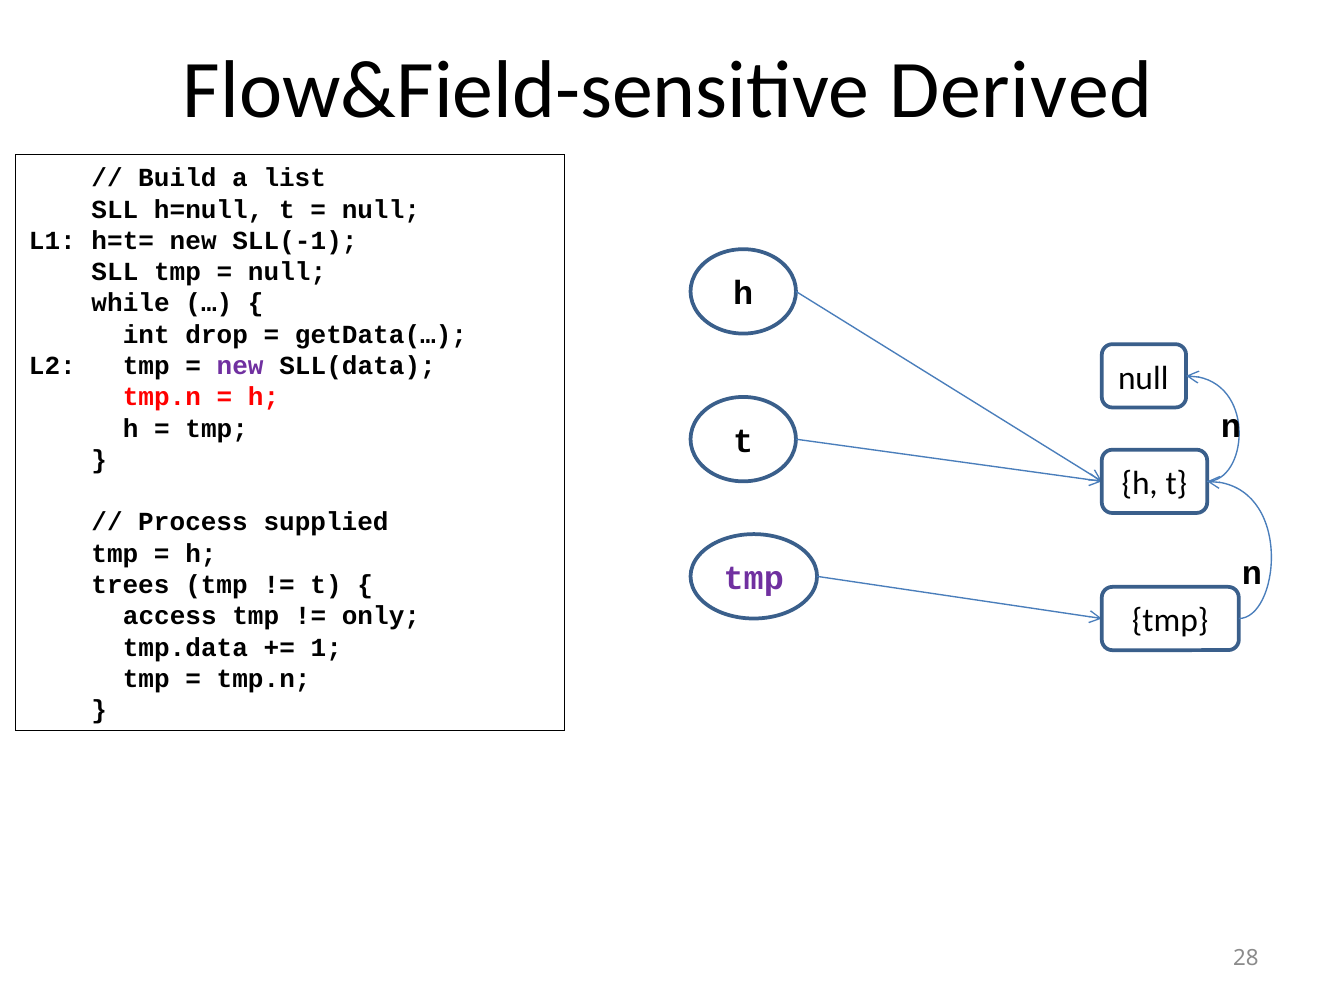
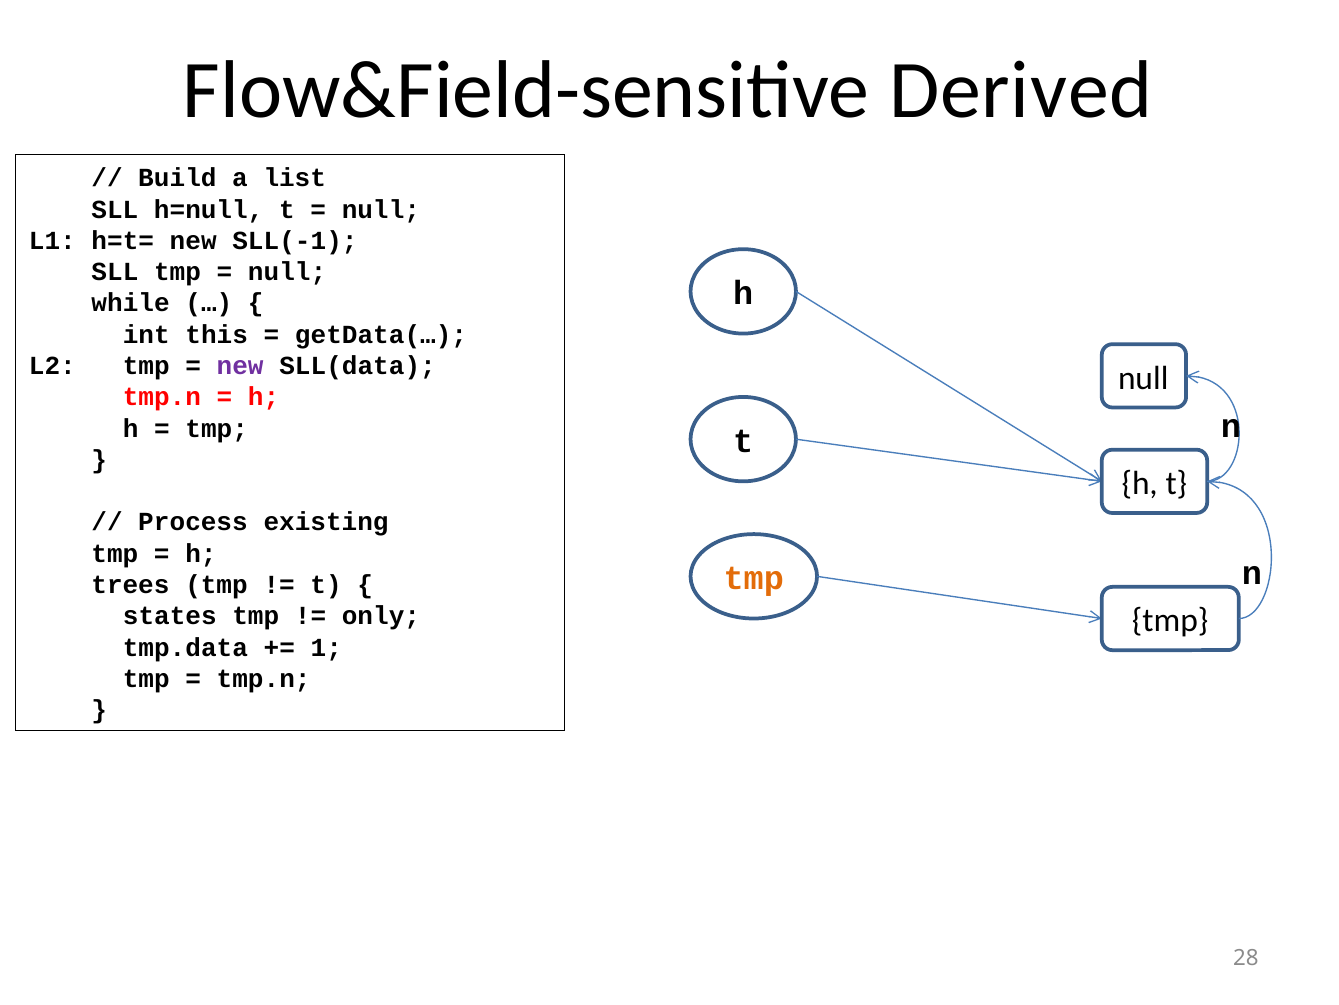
drop: drop -> this
supplied: supplied -> existing
tmp at (754, 578) colour: purple -> orange
access: access -> states
